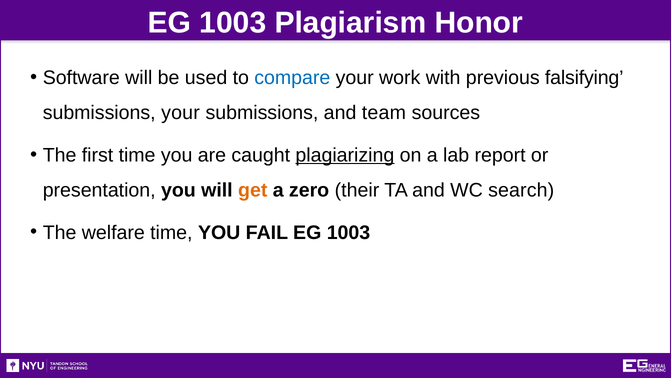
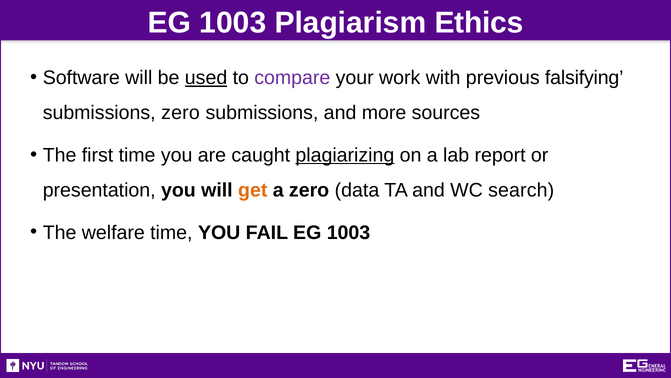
Honor: Honor -> Ethics
used underline: none -> present
compare colour: blue -> purple
submissions your: your -> zero
team: team -> more
their: their -> data
